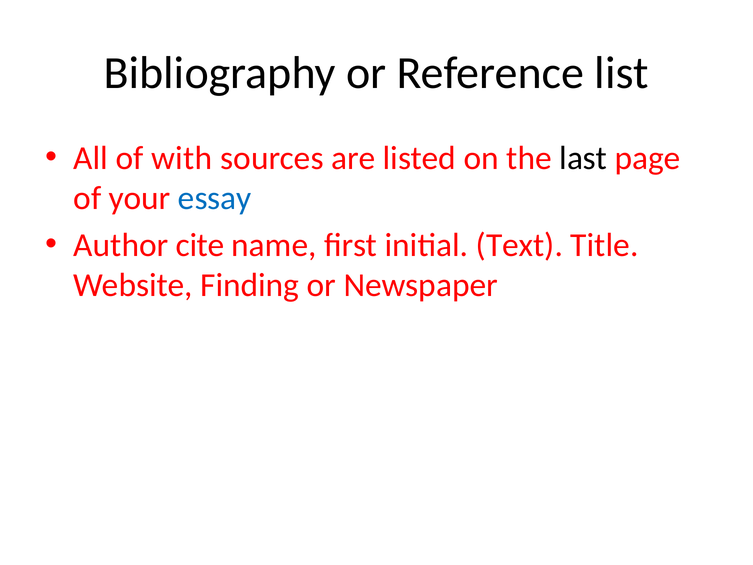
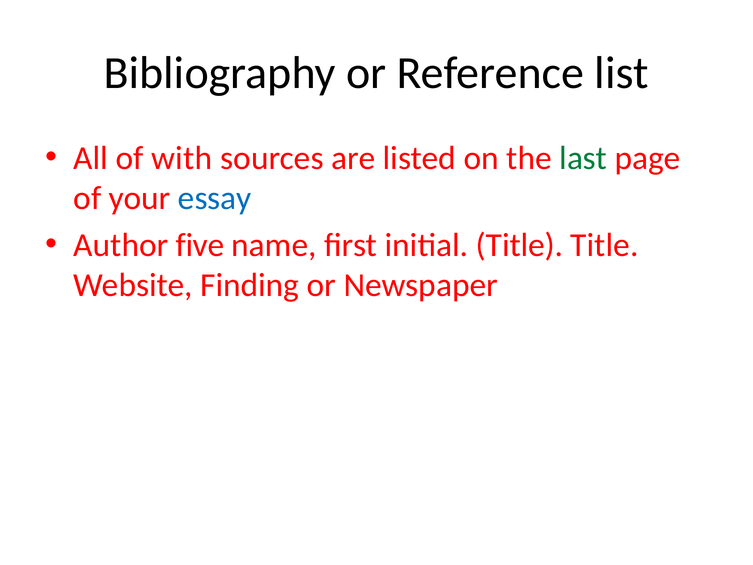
last colour: black -> green
cite: cite -> five
initial Text: Text -> Title
